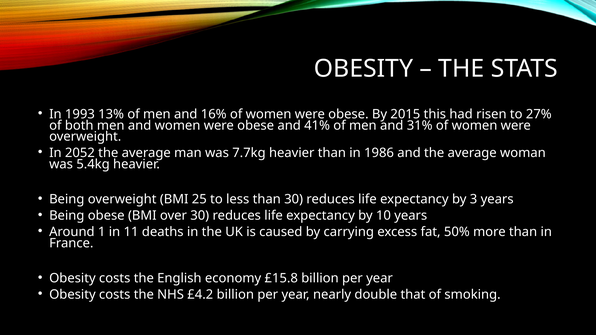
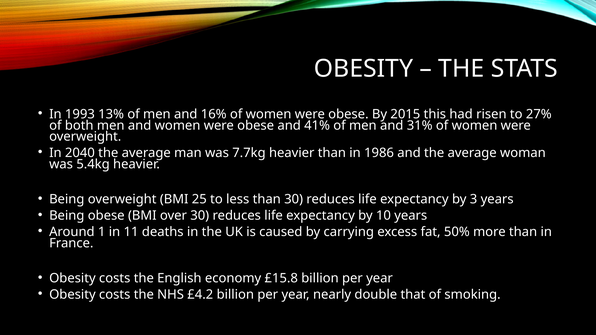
2052: 2052 -> 2040
